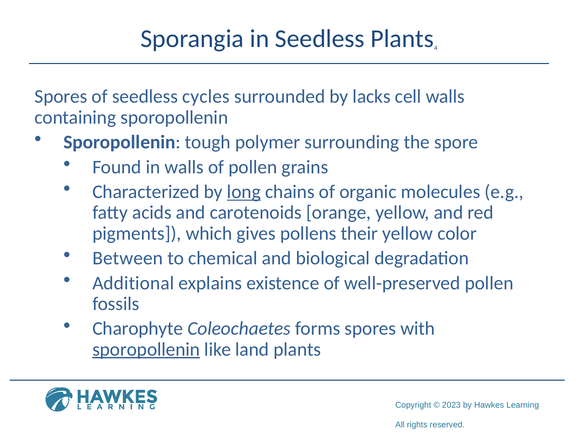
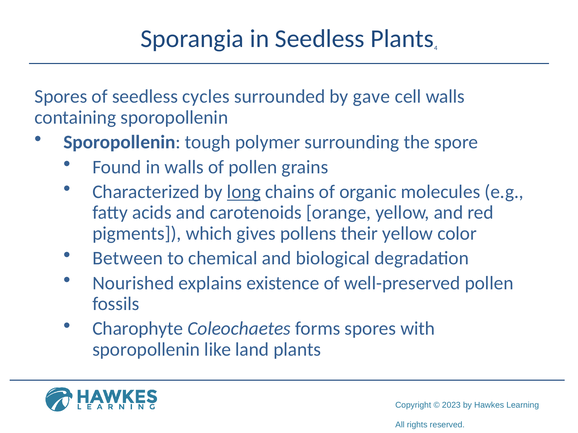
lacks: lacks -> gave
Additional: Additional -> Nourished
sporopollenin at (146, 350) underline: present -> none
